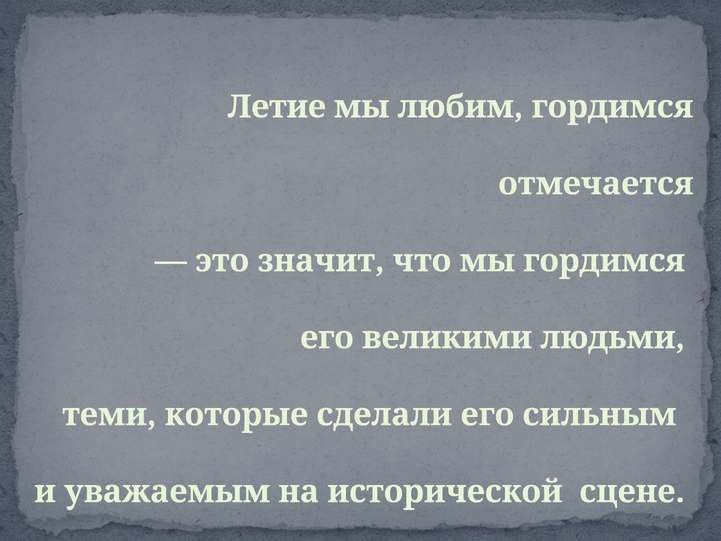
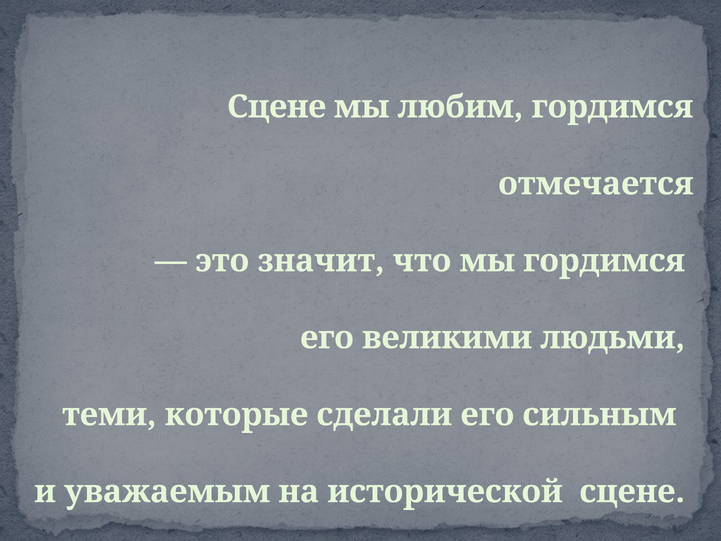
Летие at (277, 107): Летие -> Сцене
